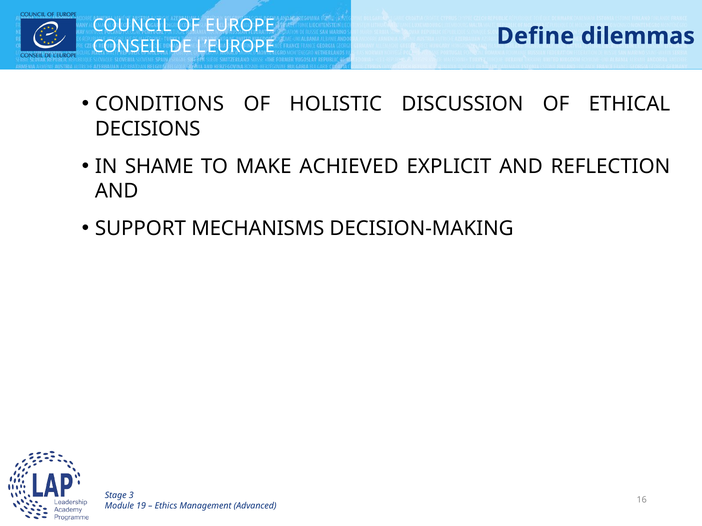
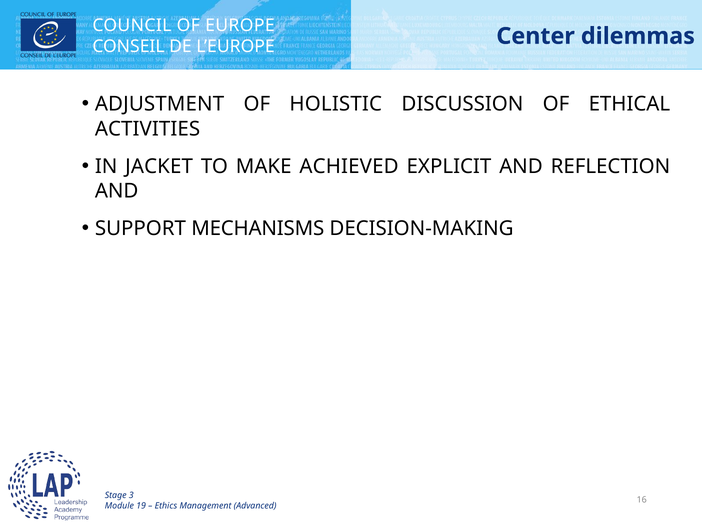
Define: Define -> Center
CONDITIONS: CONDITIONS -> ADJUSTMENT
DECISIONS: DECISIONS -> ACTIVITIES
SHAME: SHAME -> JACKET
